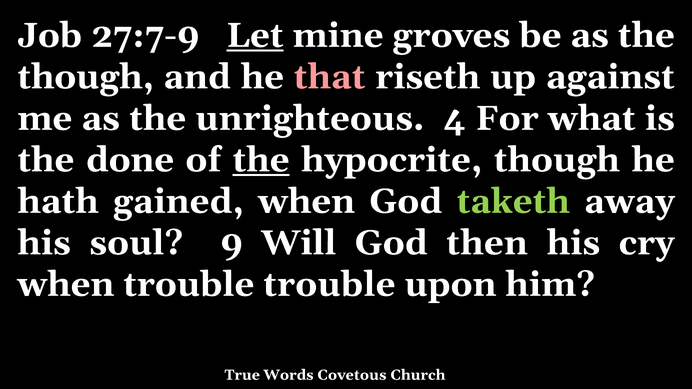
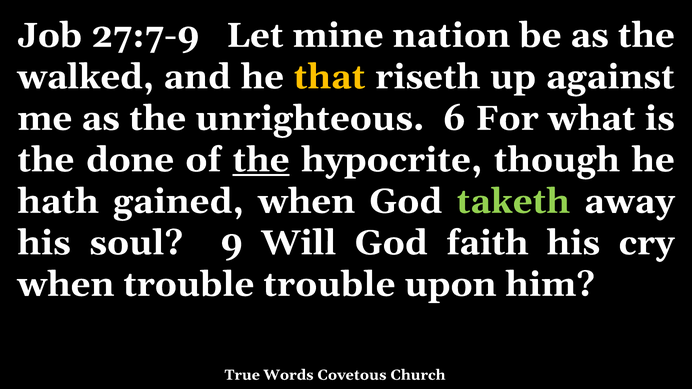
Let underline: present -> none
groves: groves -> nation
though at (86, 77): though -> walked
that colour: pink -> yellow
4: 4 -> 6
then: then -> faith
